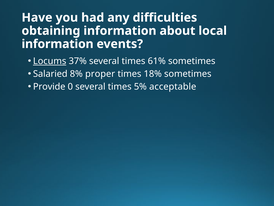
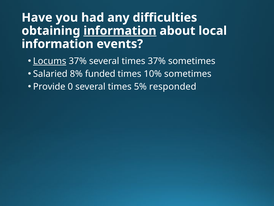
information at (120, 31) underline: none -> present
times 61%: 61% -> 37%
proper: proper -> funded
18%: 18% -> 10%
acceptable: acceptable -> responded
